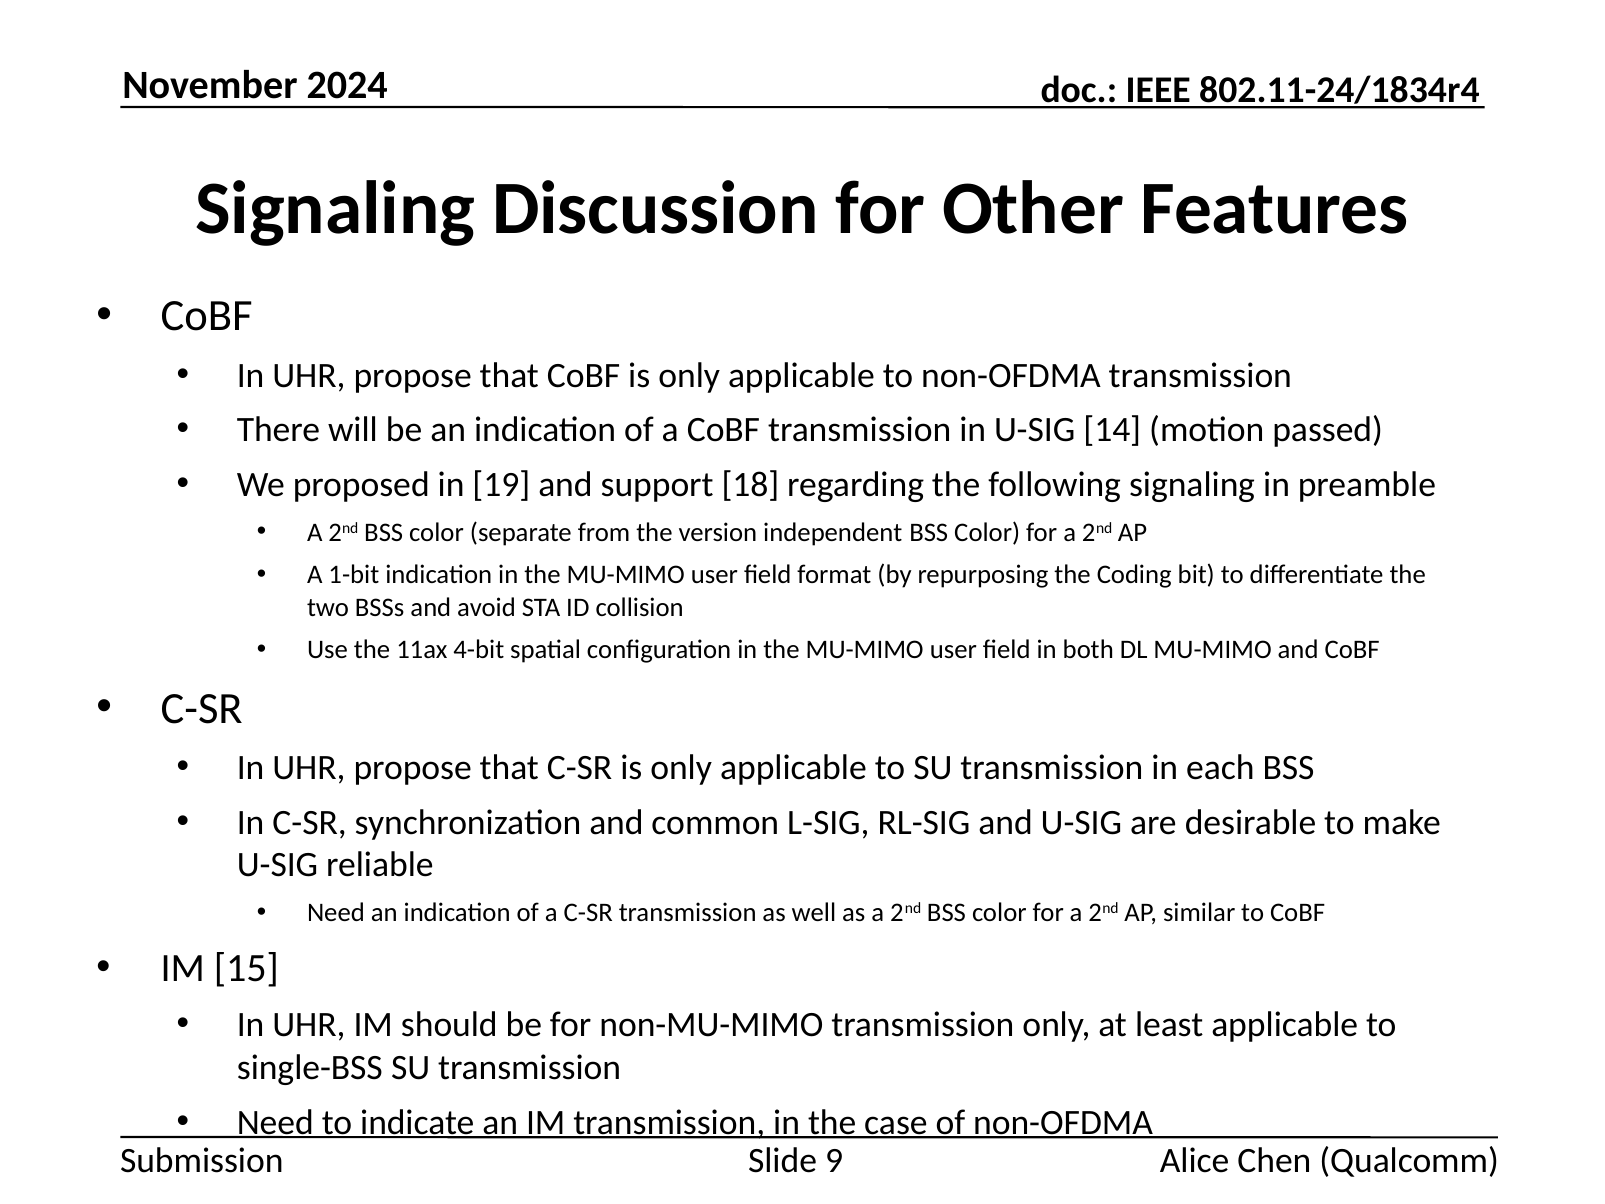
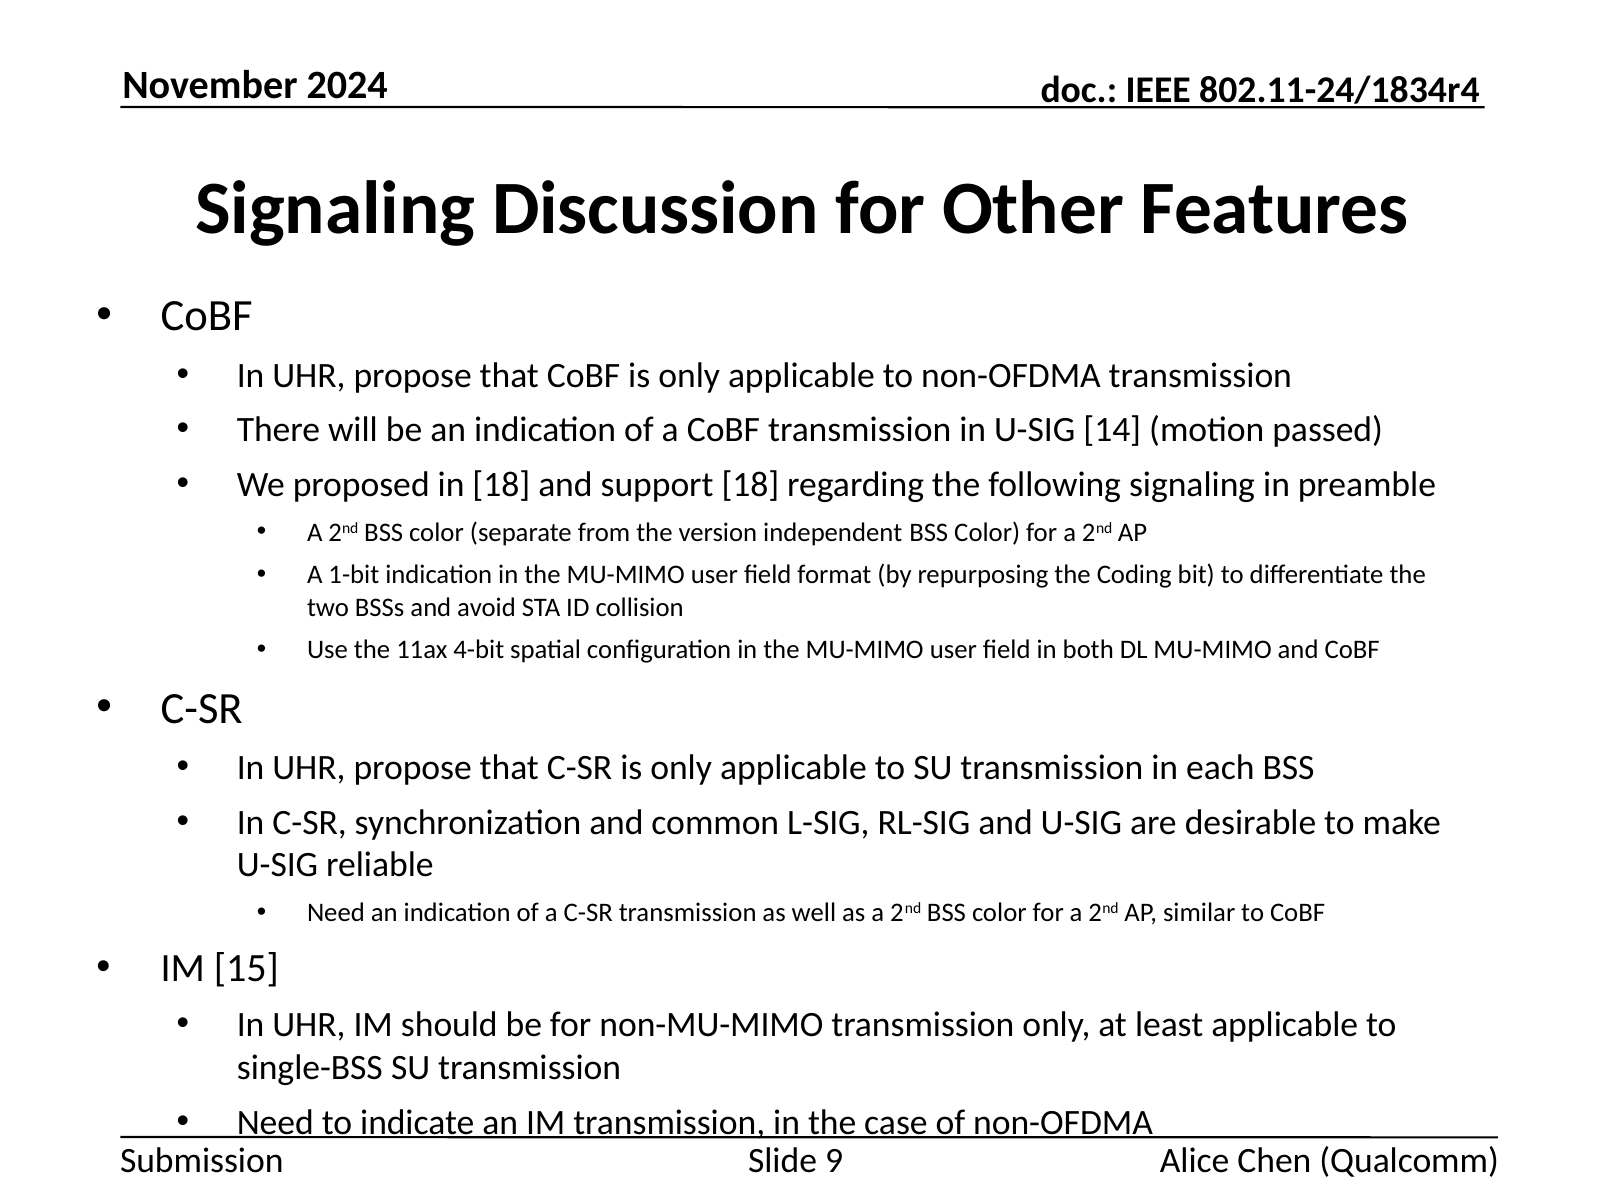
in 19: 19 -> 18
